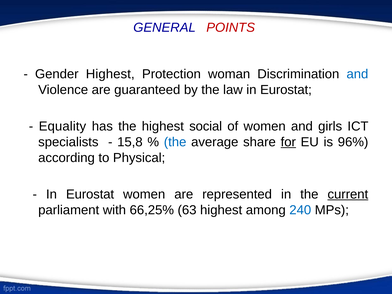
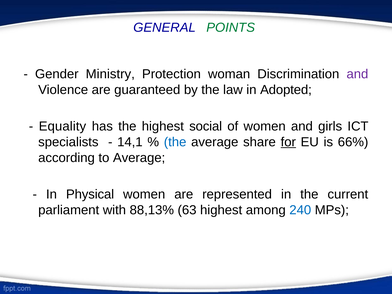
POINTS colour: red -> green
Gender Highest: Highest -> Ministry
and at (357, 74) colour: blue -> purple
law in Eurostat: Eurostat -> Adopted
15,8: 15,8 -> 14,1
96%: 96% -> 66%
to Physical: Physical -> Average
Eurostat at (90, 194): Eurostat -> Physical
current underline: present -> none
66,25%: 66,25% -> 88,13%
